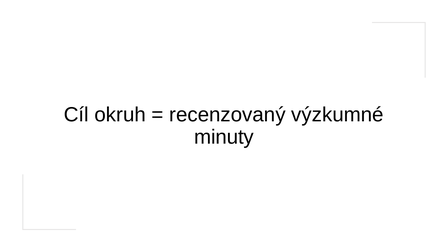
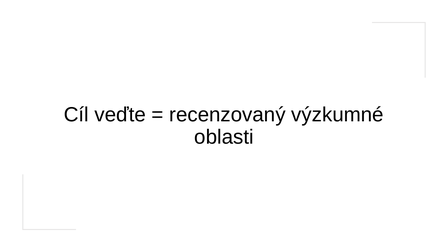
okruh: okruh -> veďte
minuty: minuty -> oblasti
